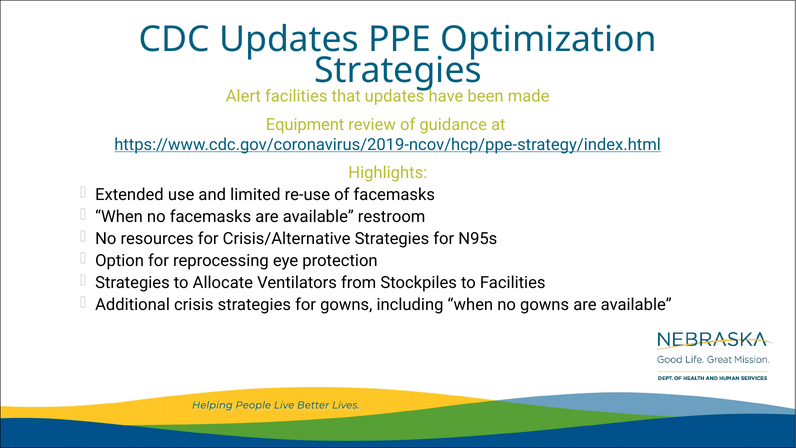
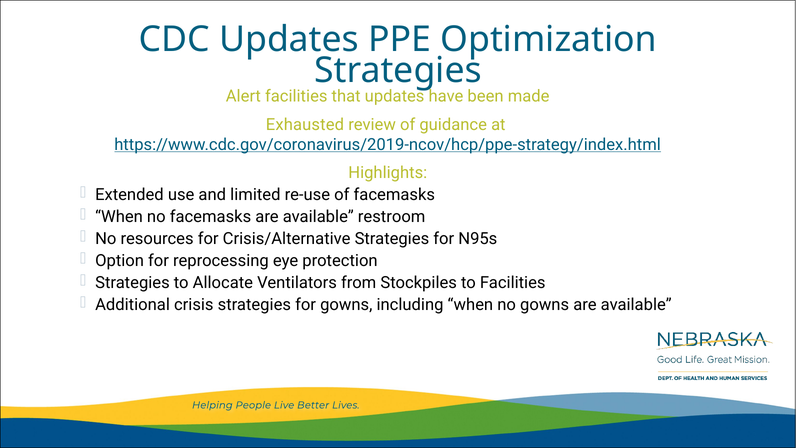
Equipment: Equipment -> Exhausted
